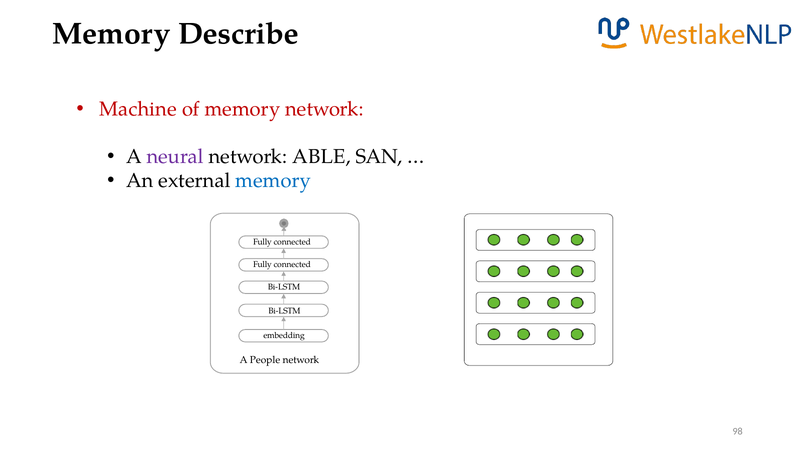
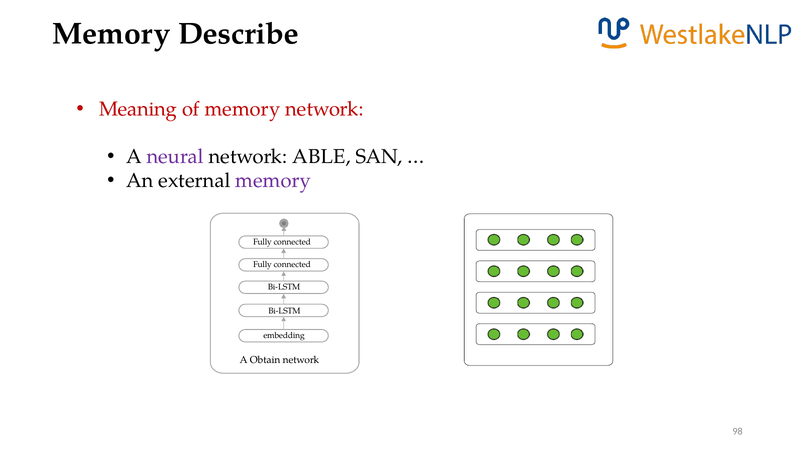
Machine: Machine -> Meaning
memory at (273, 181) colour: blue -> purple
People: People -> Obtain
